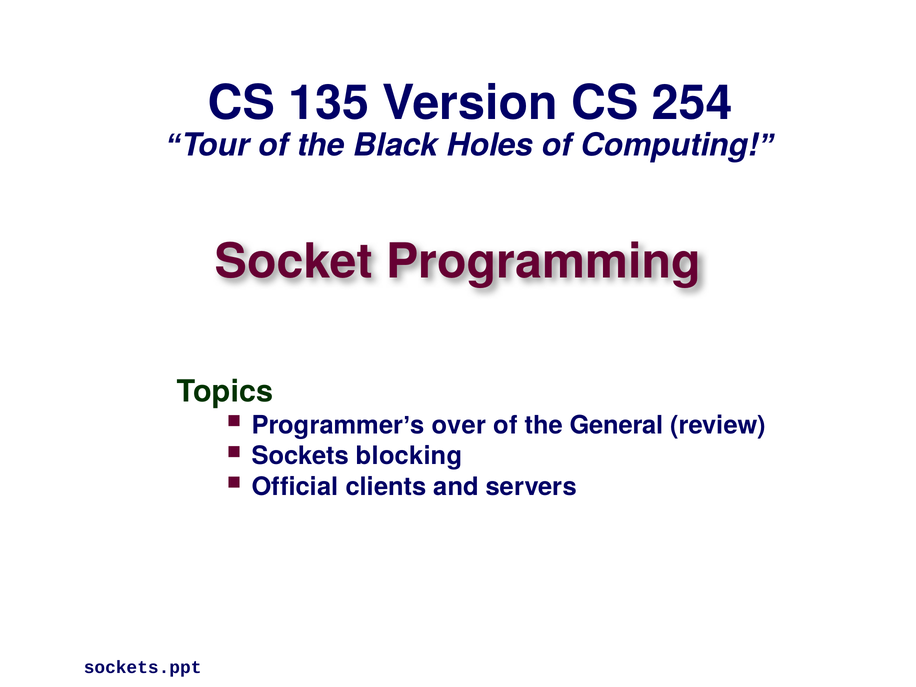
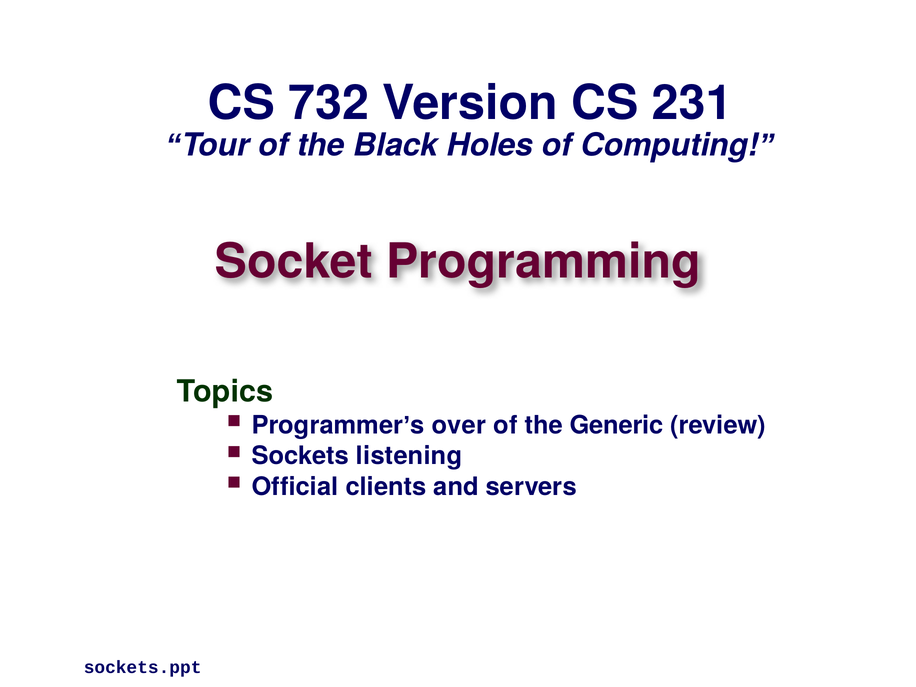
135: 135 -> 732
254: 254 -> 231
General: General -> Generic
blocking: blocking -> listening
